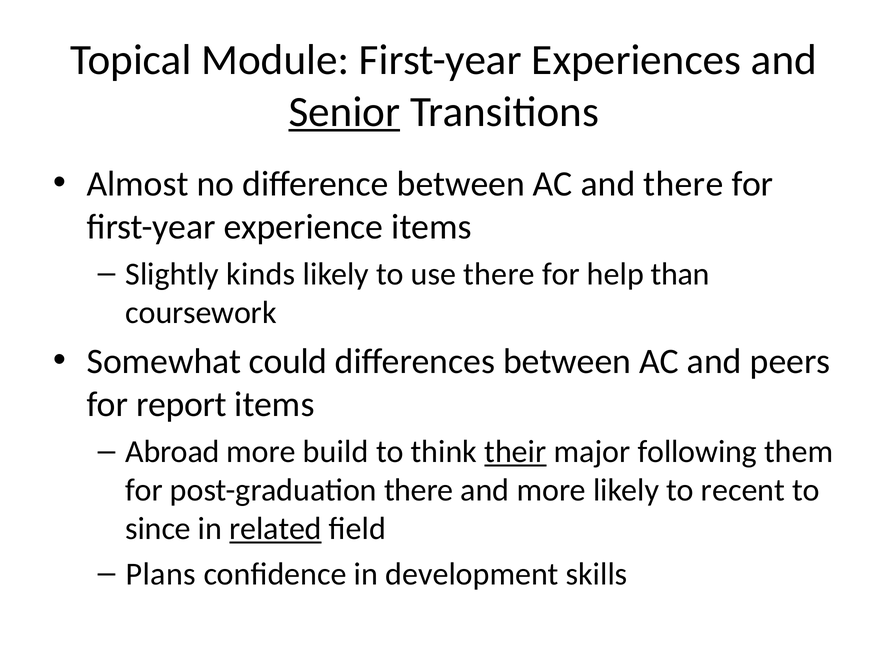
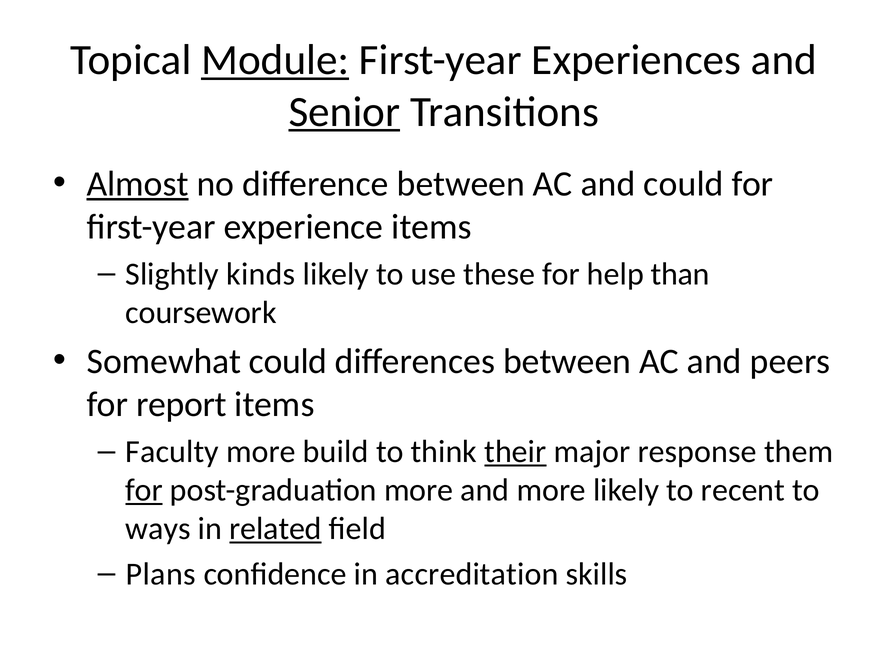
Module underline: none -> present
Almost underline: none -> present
and there: there -> could
use there: there -> these
Abroad: Abroad -> Faculty
following: following -> response
for at (144, 490) underline: none -> present
post-graduation there: there -> more
since: since -> ways
development: development -> accreditation
